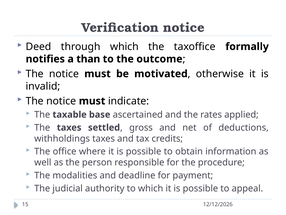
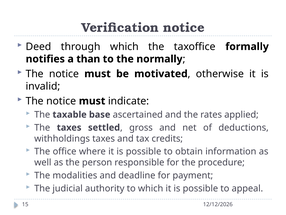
outcome: outcome -> normally
